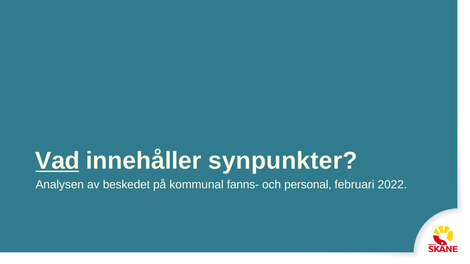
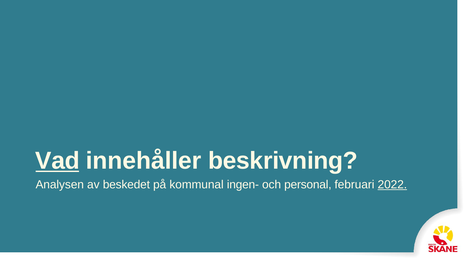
synpunkter: synpunkter -> beskrivning
fanns-: fanns- -> ingen-
2022 underline: none -> present
